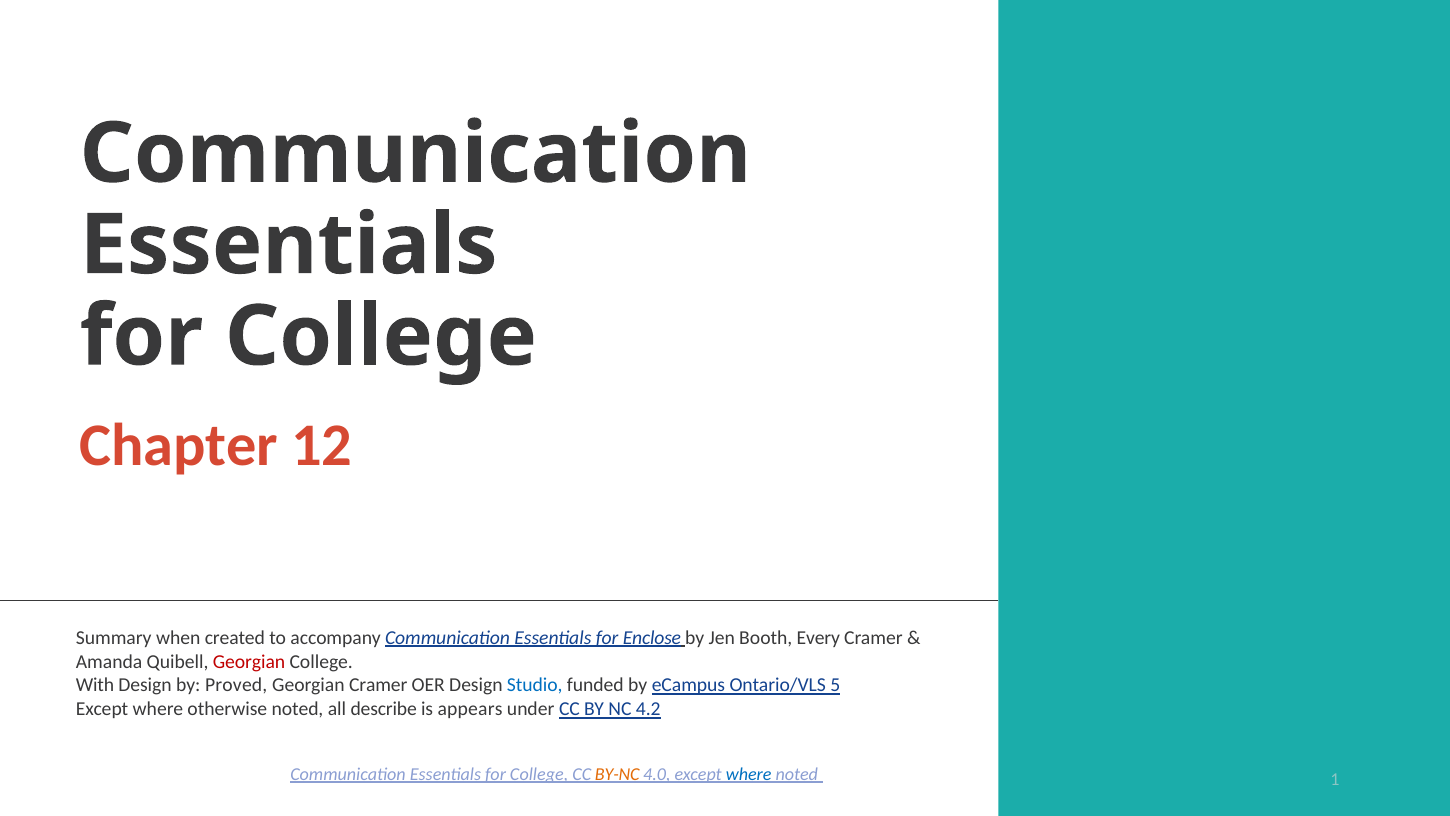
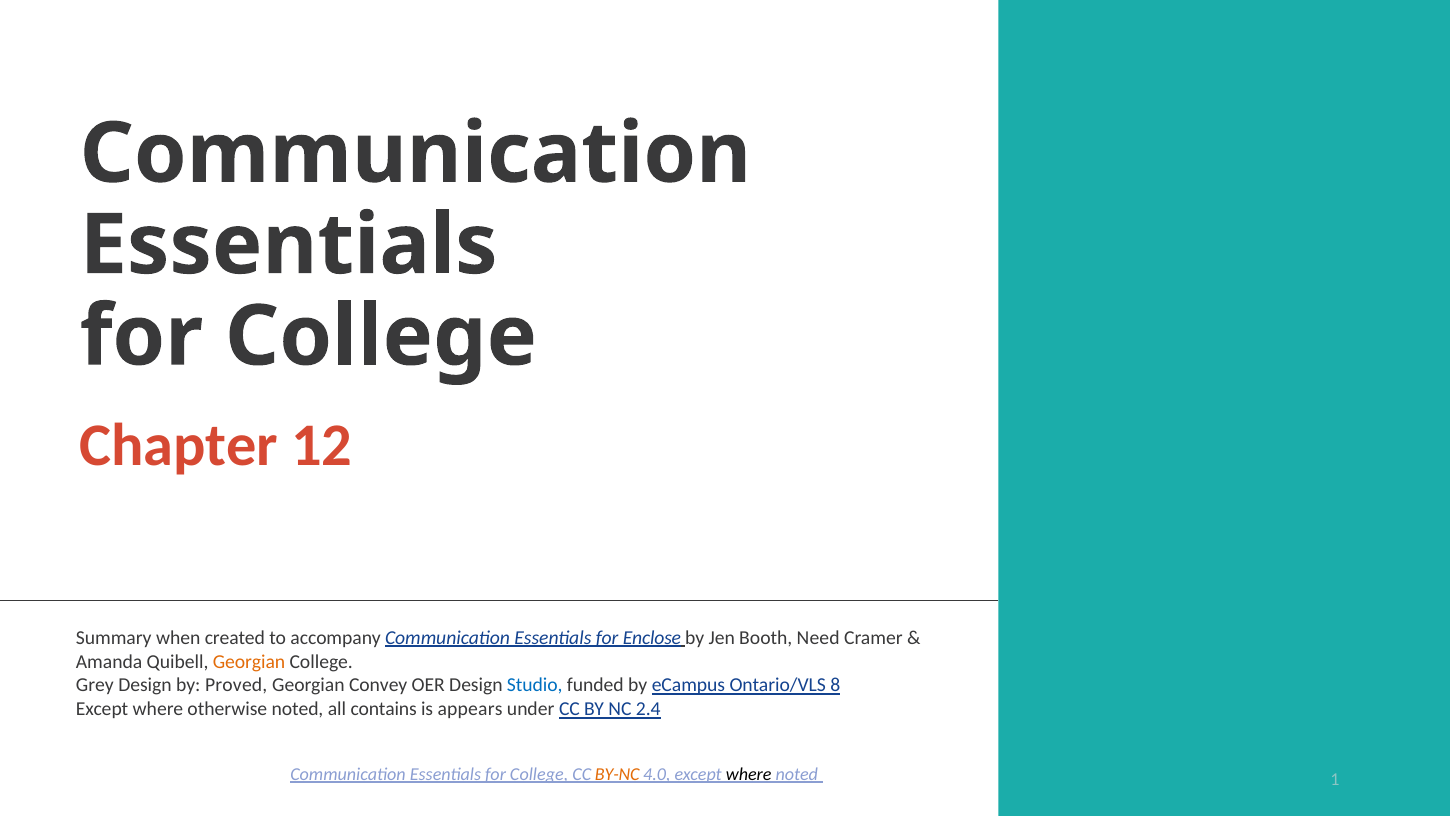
Every: Every -> Need
Georgian at (249, 661) colour: red -> orange
With: With -> Grey
Georgian Cramer: Cramer -> Convey
5: 5 -> 8
describe: describe -> contains
4.2: 4.2 -> 2.4
where at (749, 774) colour: blue -> black
